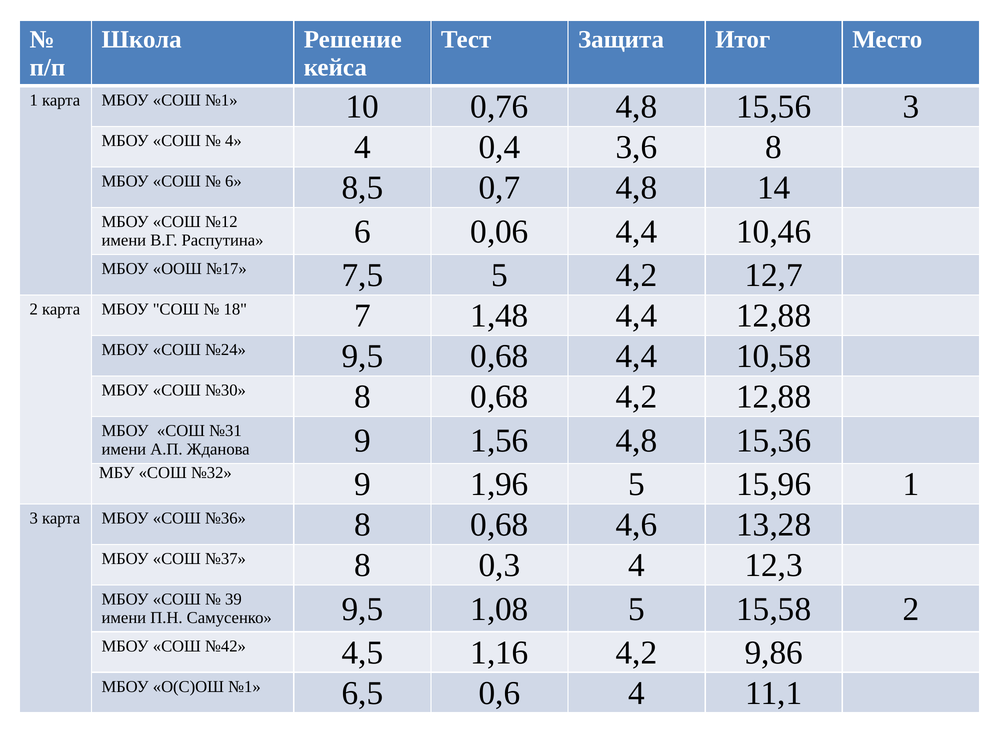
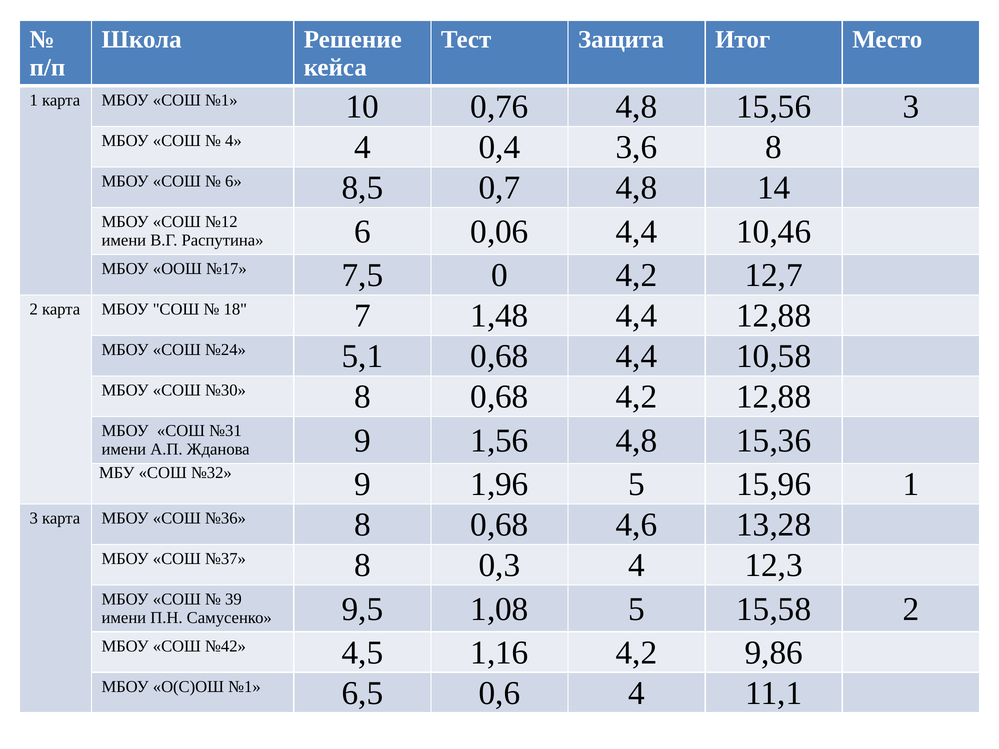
7,5 5: 5 -> 0
№24 9,5: 9,5 -> 5,1
